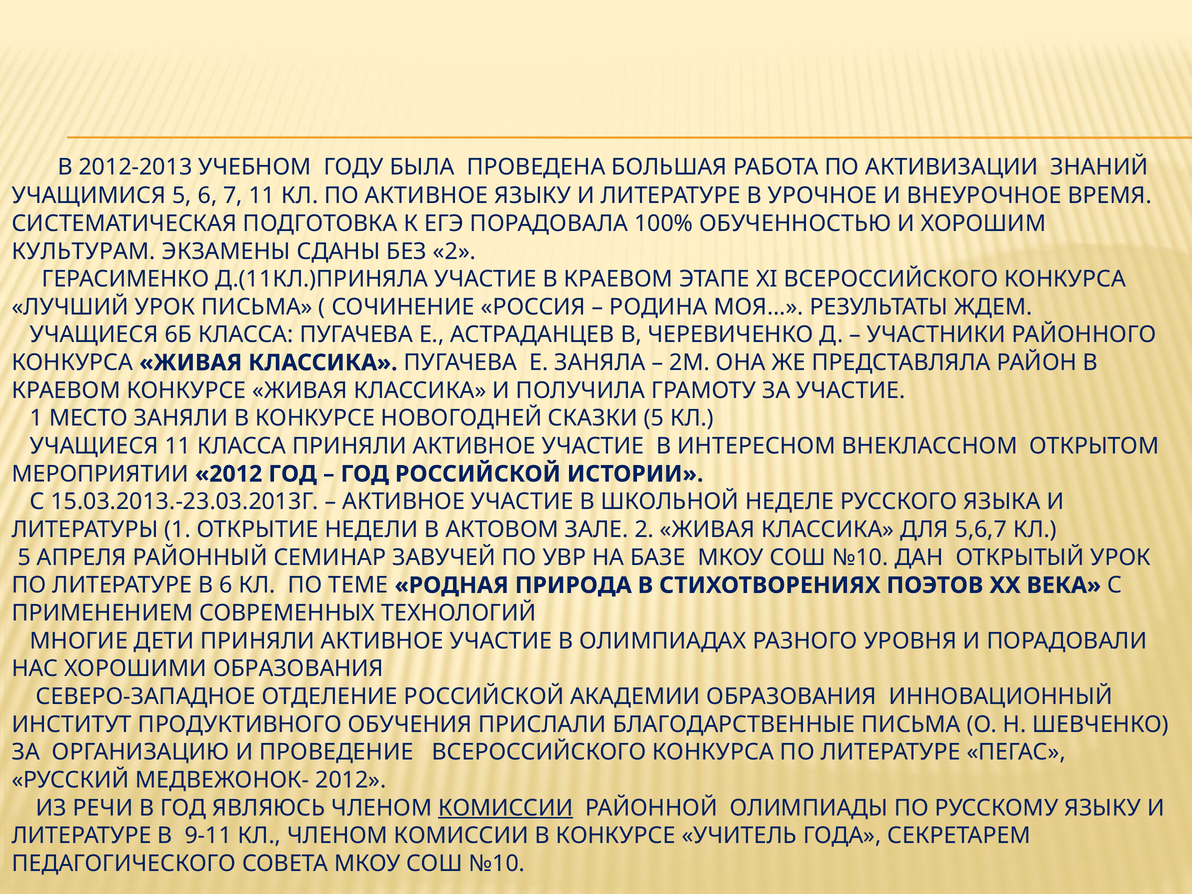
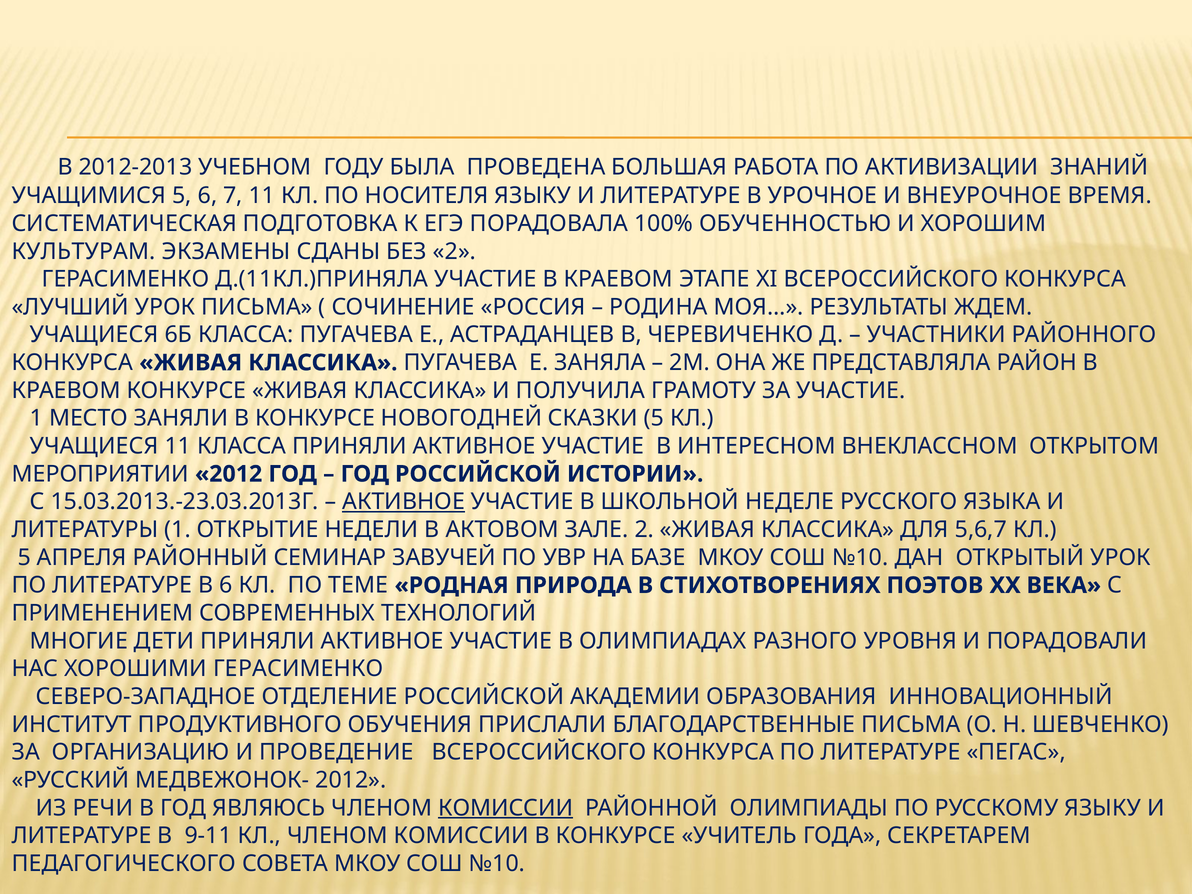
ПО АКТИВНОЕ: АКТИВНОЕ -> НОСИТЕЛЯ
АКТИВНОЕ at (404, 502) underline: none -> present
ХОРОШИМИ ОБРАЗОВАНИЯ: ОБРАЗОВАНИЯ -> ГЕРАСИМЕНКО
